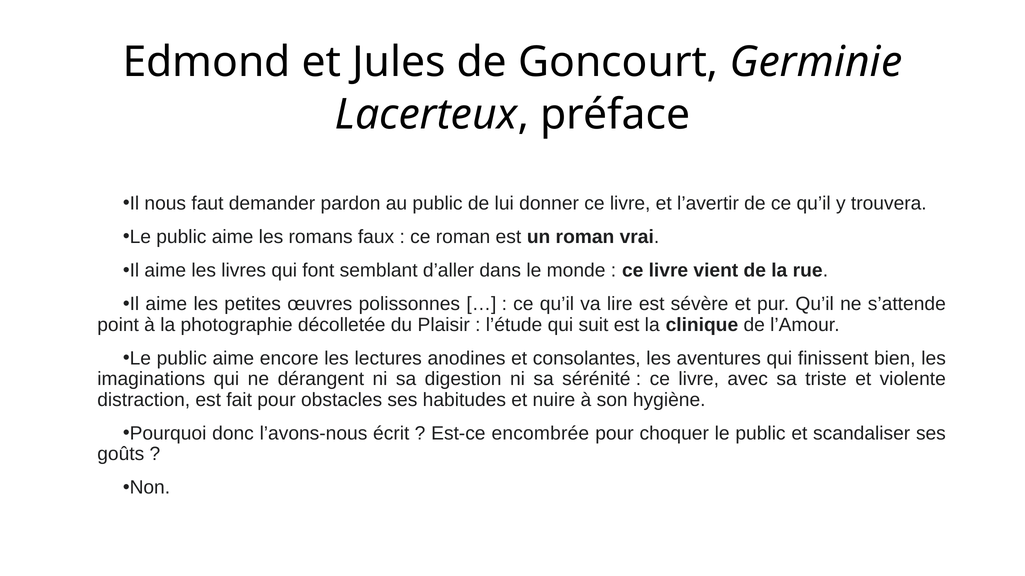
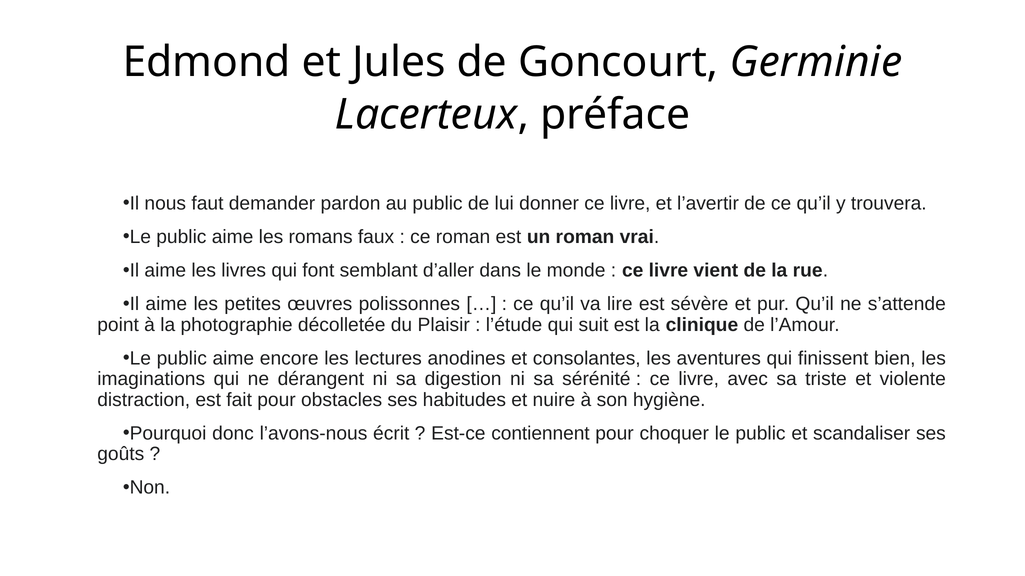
encombrée: encombrée -> contiennent
